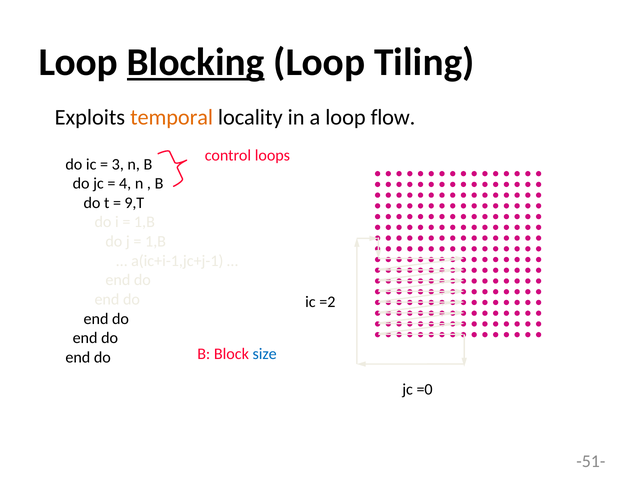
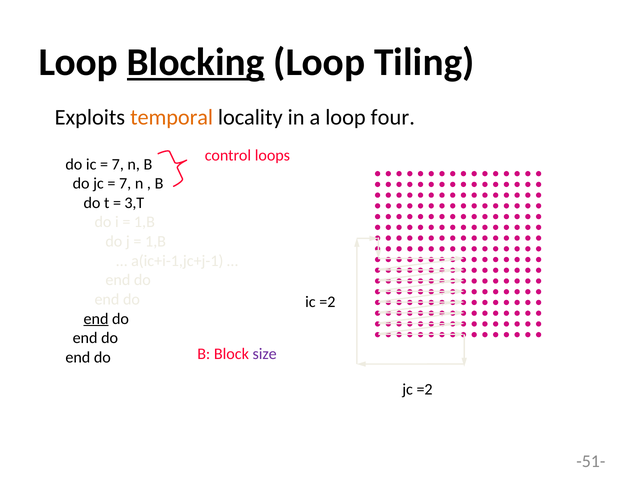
flow: flow -> four
3 at (118, 164): 3 -> 7
4 at (125, 184): 4 -> 7
9,T: 9,T -> 3,T
end at (96, 319) underline: none -> present
size colour: blue -> purple
jc =0: =0 -> =2
